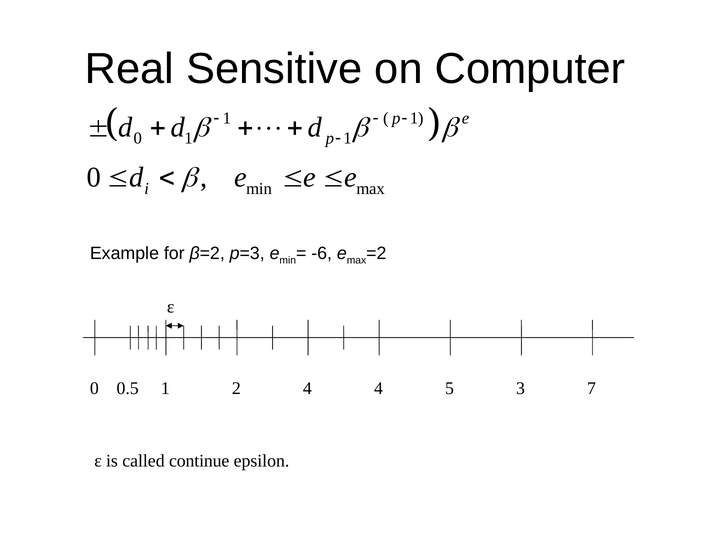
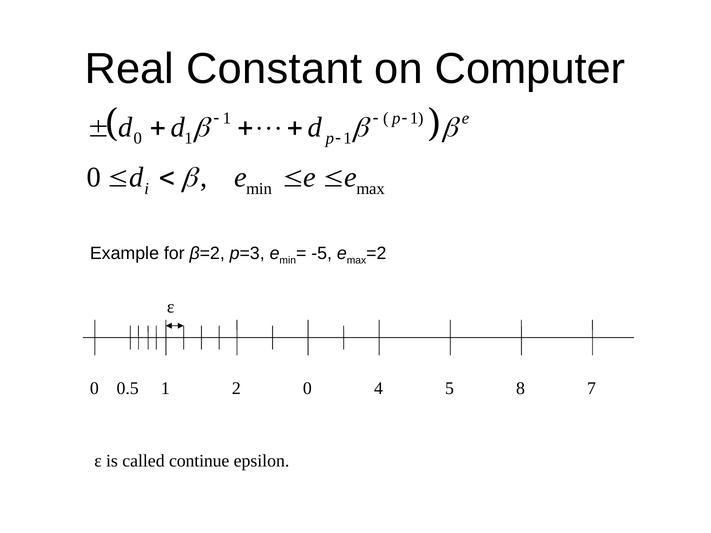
Sensitive: Sensitive -> Constant
-6: -6 -> -5
2 4: 4 -> 0
3: 3 -> 8
